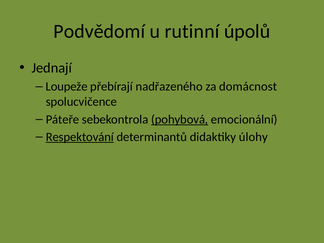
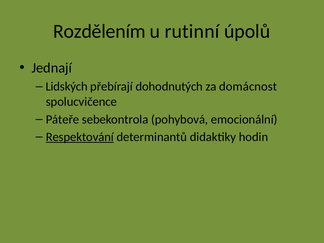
Podvědomí: Podvědomí -> Rozdělením
Loupeže: Loupeže -> Lidských
nadřazeného: nadřazeného -> dohodnutých
pohybová underline: present -> none
úlohy: úlohy -> hodin
